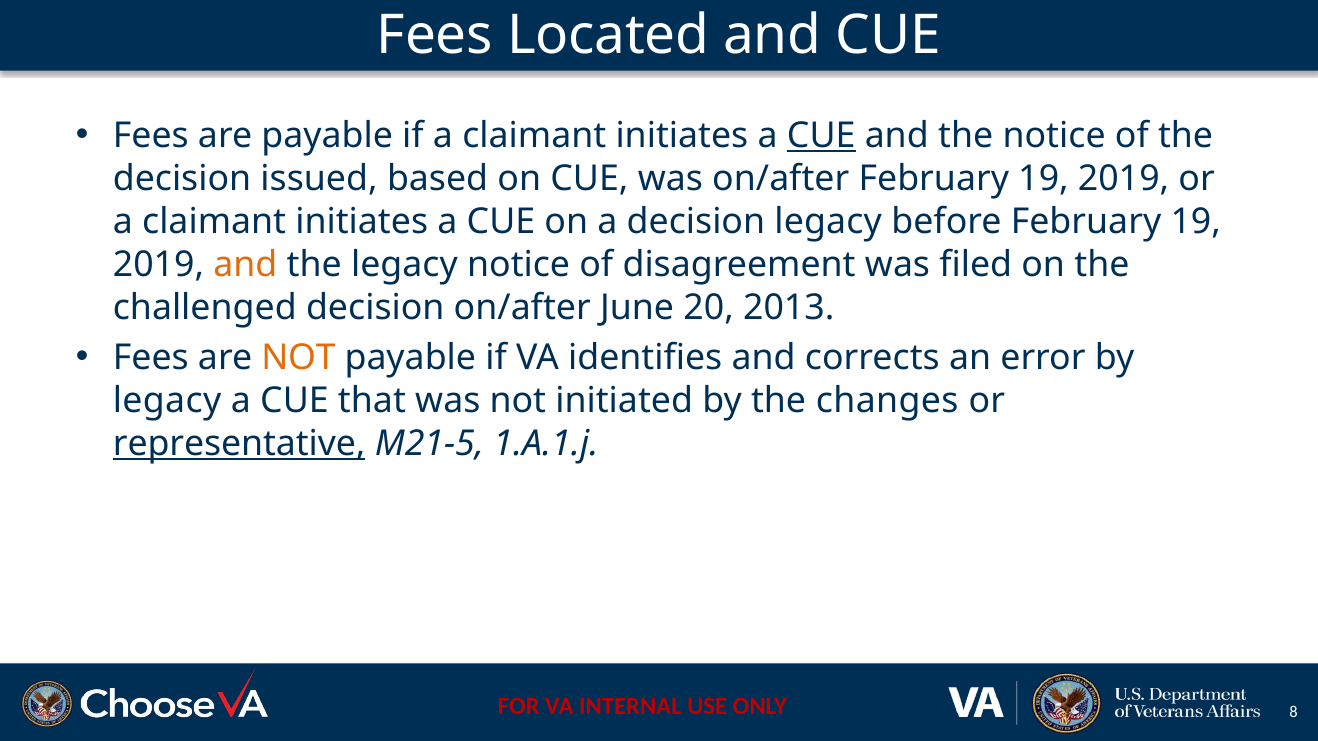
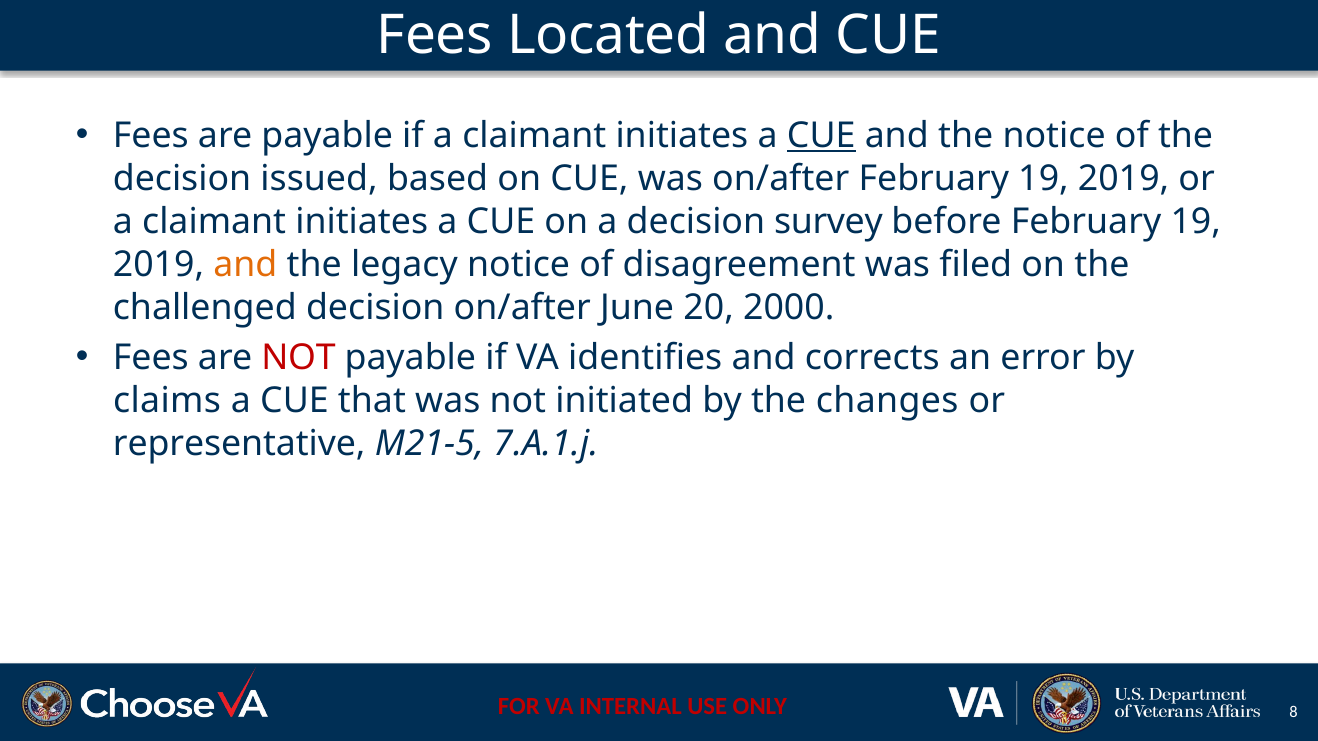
decision legacy: legacy -> survey
2013: 2013 -> 2000
NOT at (299, 358) colour: orange -> red
legacy at (167, 401): legacy -> claims
representative underline: present -> none
1.A.1.j: 1.A.1.j -> 7.A.1.j
